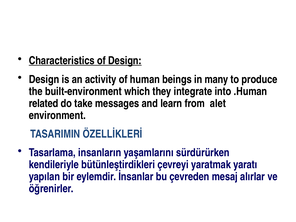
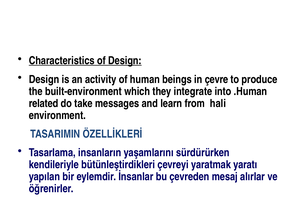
many: many -> çevre
alet: alet -> hali
